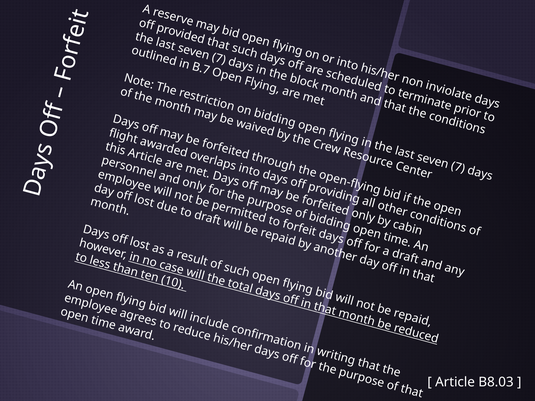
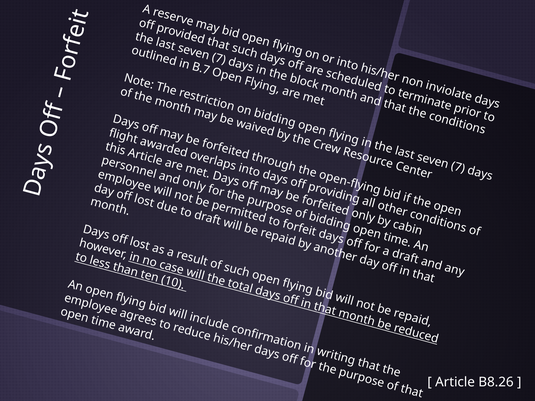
B8.03: B8.03 -> B8.26
